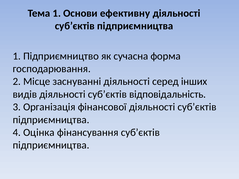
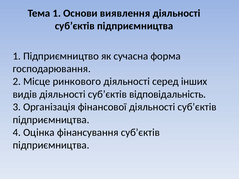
ефективну: ефективну -> виявлення
заснуванні: заснуванні -> ринкового
